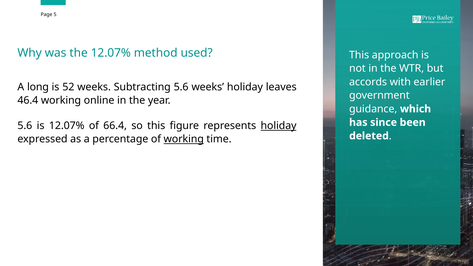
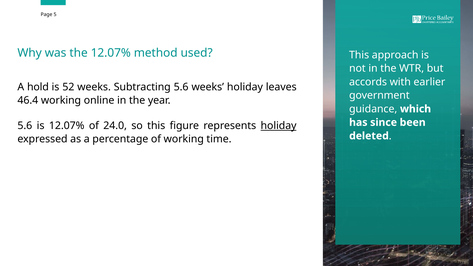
long: long -> hold
66.4: 66.4 -> 24.0
working at (184, 139) underline: present -> none
